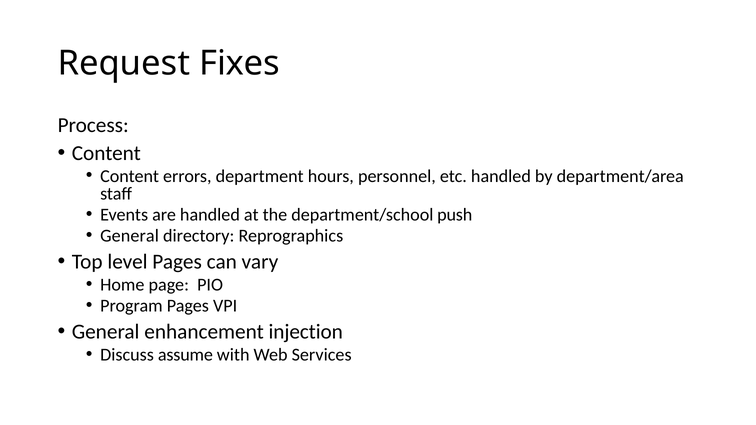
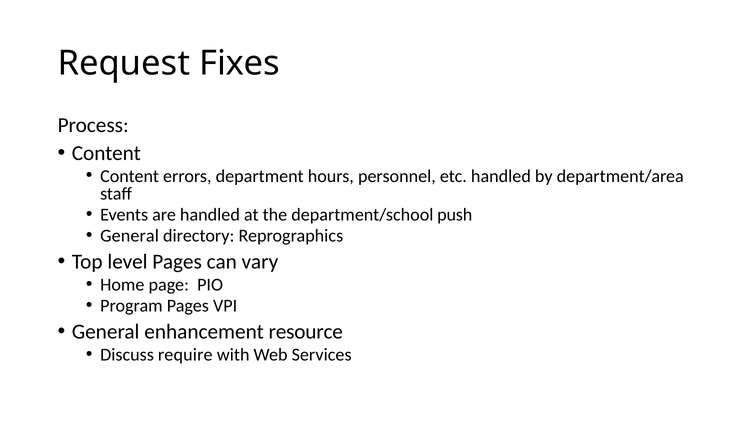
injection: injection -> resource
assume: assume -> require
